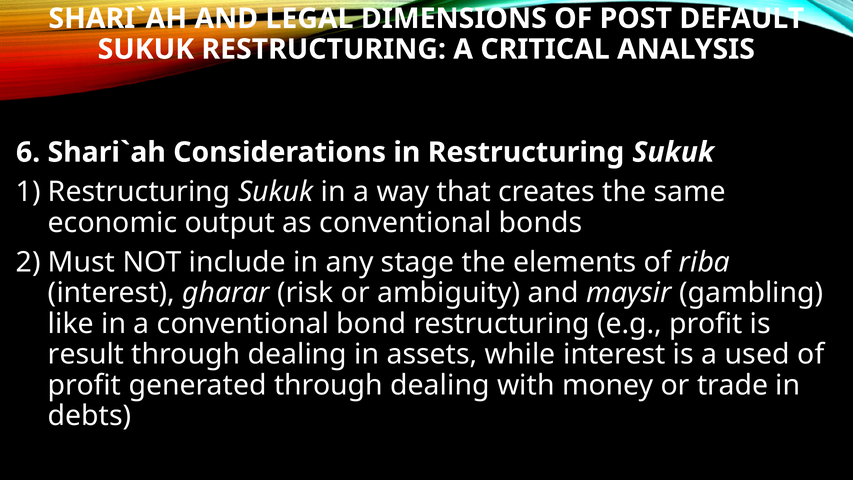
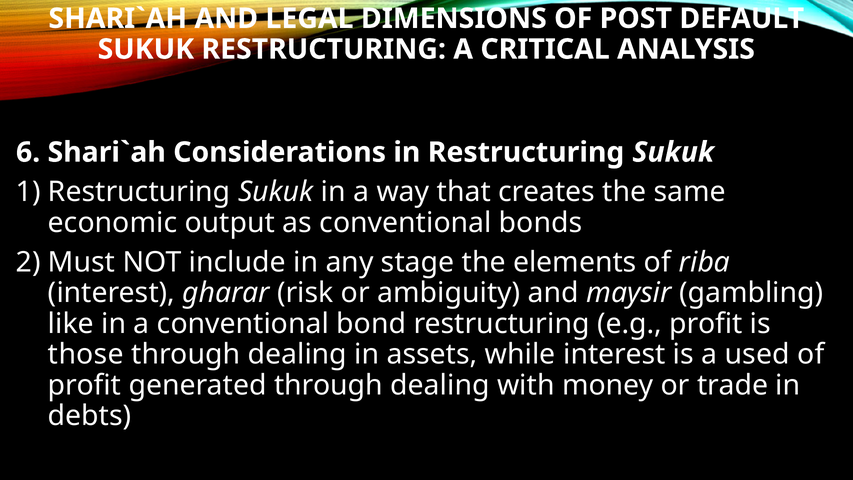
result: result -> those
